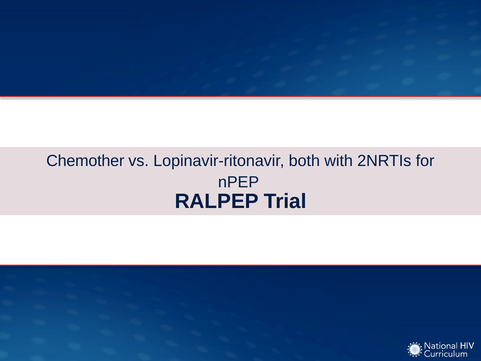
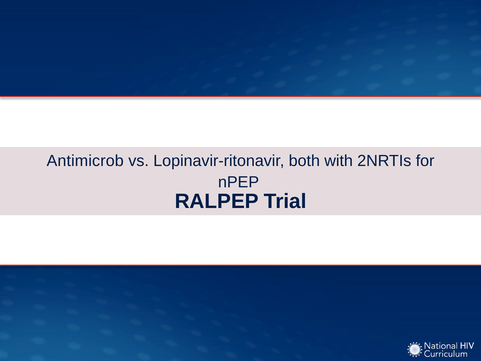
Chemother: Chemother -> Antimicrob
